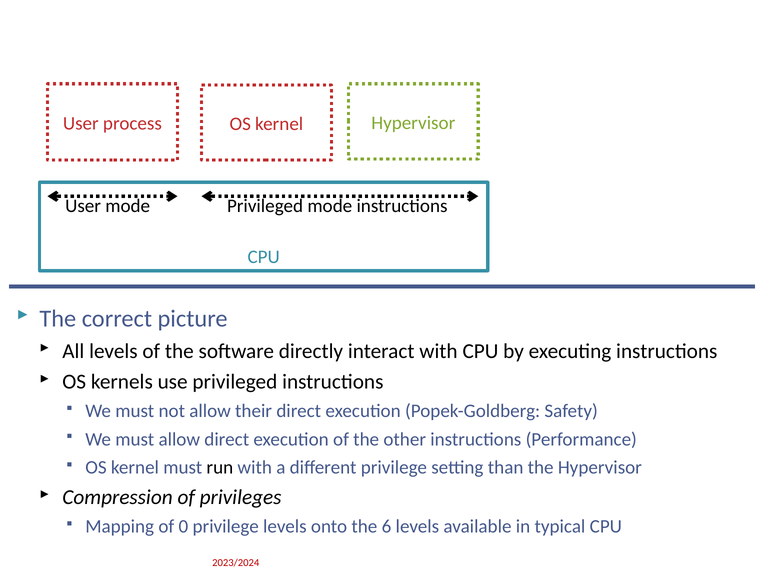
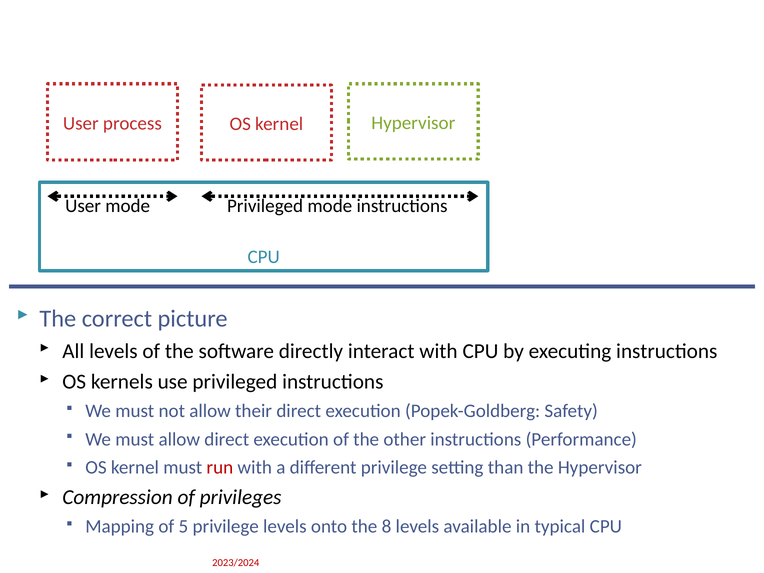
run colour: black -> red
0: 0 -> 5
6: 6 -> 8
